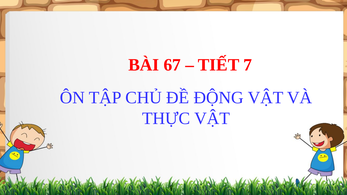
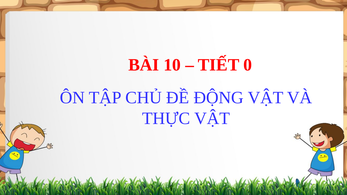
67: 67 -> 10
7: 7 -> 0
